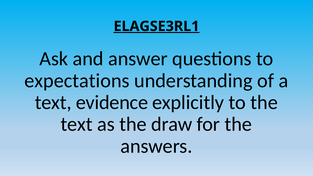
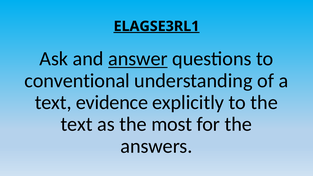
answer underline: none -> present
expectations: expectations -> conventional
draw: draw -> most
